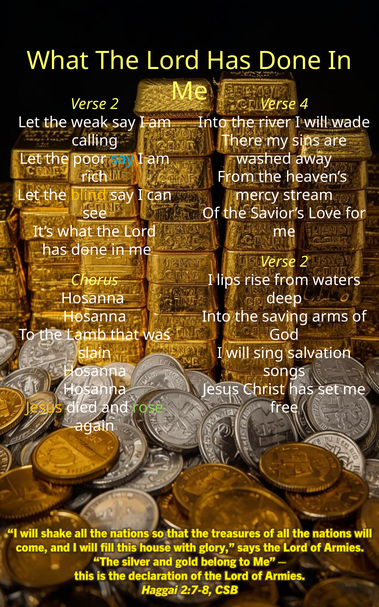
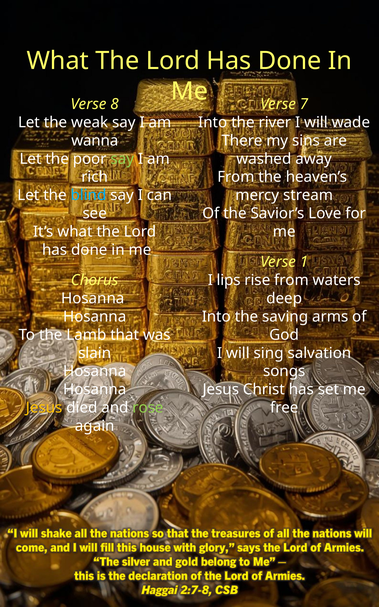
2 at (115, 104): 2 -> 8
4: 4 -> 7
calling: calling -> wanna
say at (122, 159) colour: light blue -> light green
blind colour: yellow -> light blue
2 at (304, 262): 2 -> 1
